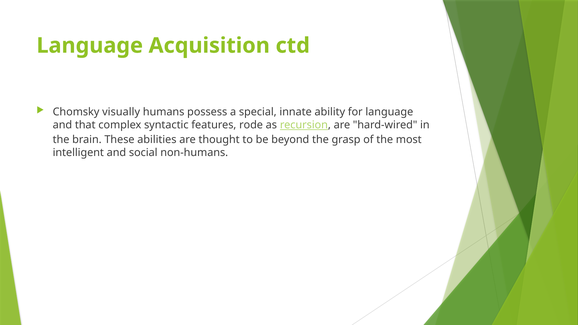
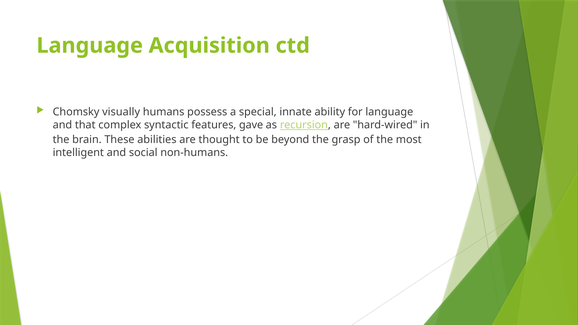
rode: rode -> gave
